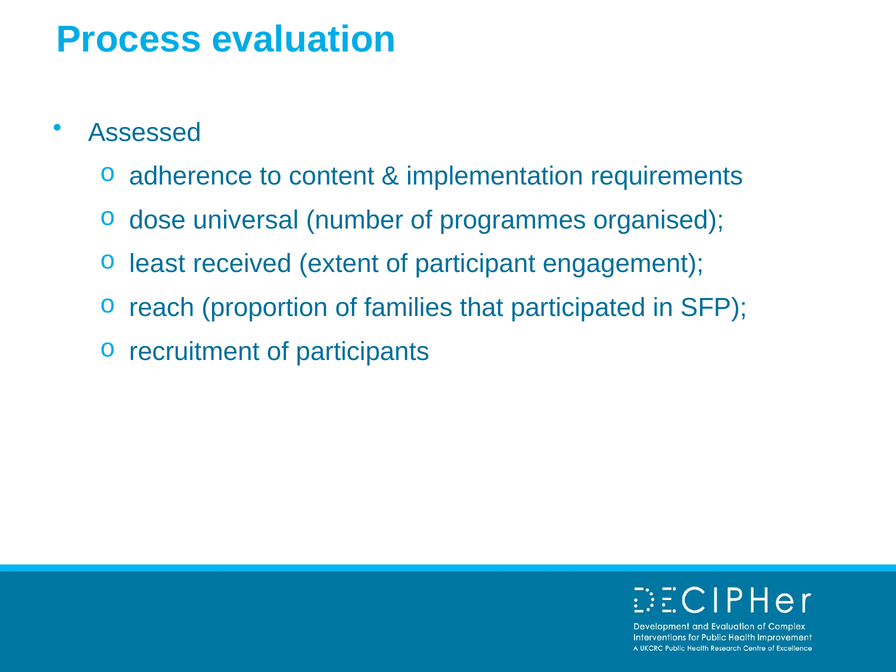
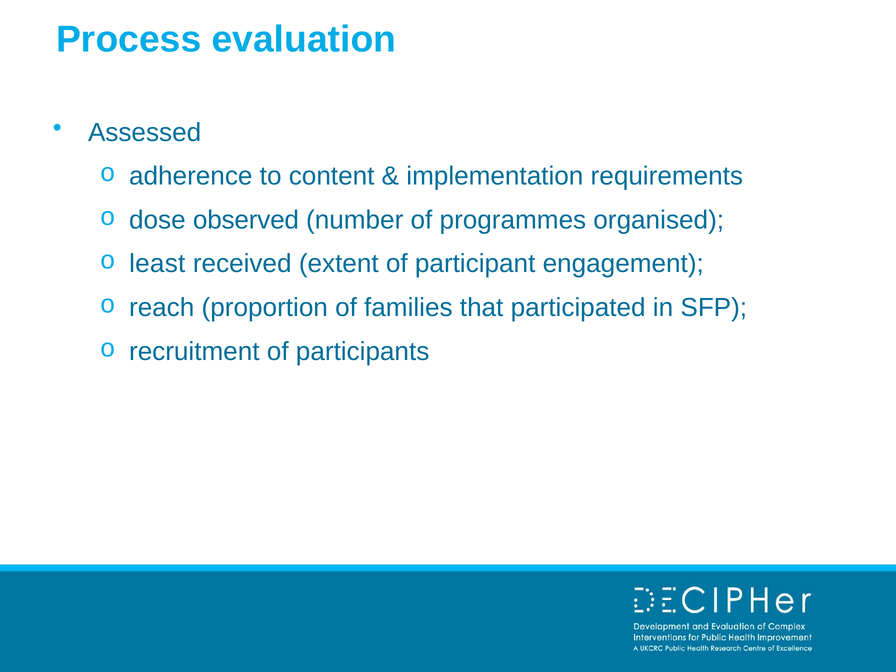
universal: universal -> observed
